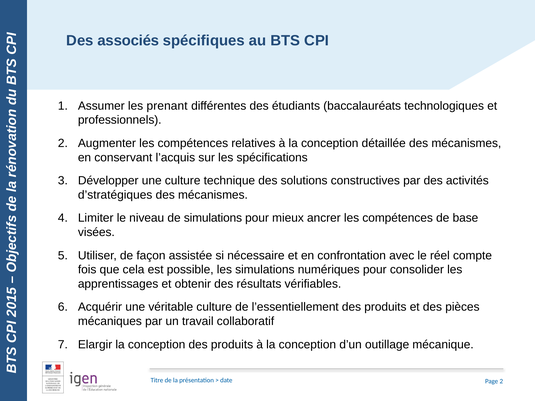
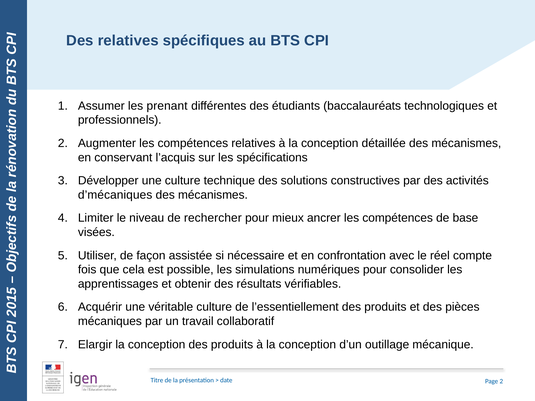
Des associés: associés -> relatives
d’stratégiques: d’stratégiques -> d’mécaniques
de simulations: simulations -> rechercher
